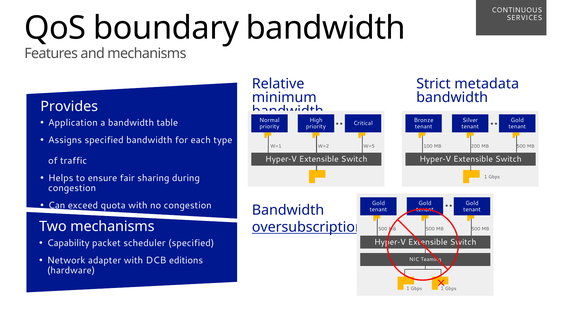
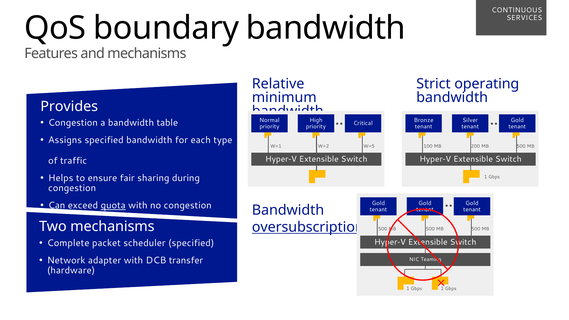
metadata: metadata -> operating
Application at (73, 123): Application -> Congestion
quota underline: none -> present
Capability: Capability -> Complete
editions: editions -> transfer
